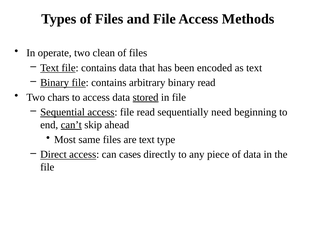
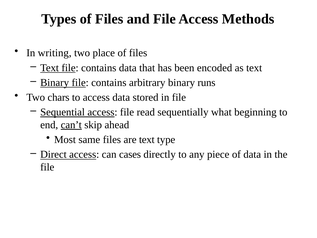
operate: operate -> writing
clean: clean -> place
binary read: read -> runs
stored underline: present -> none
need: need -> what
